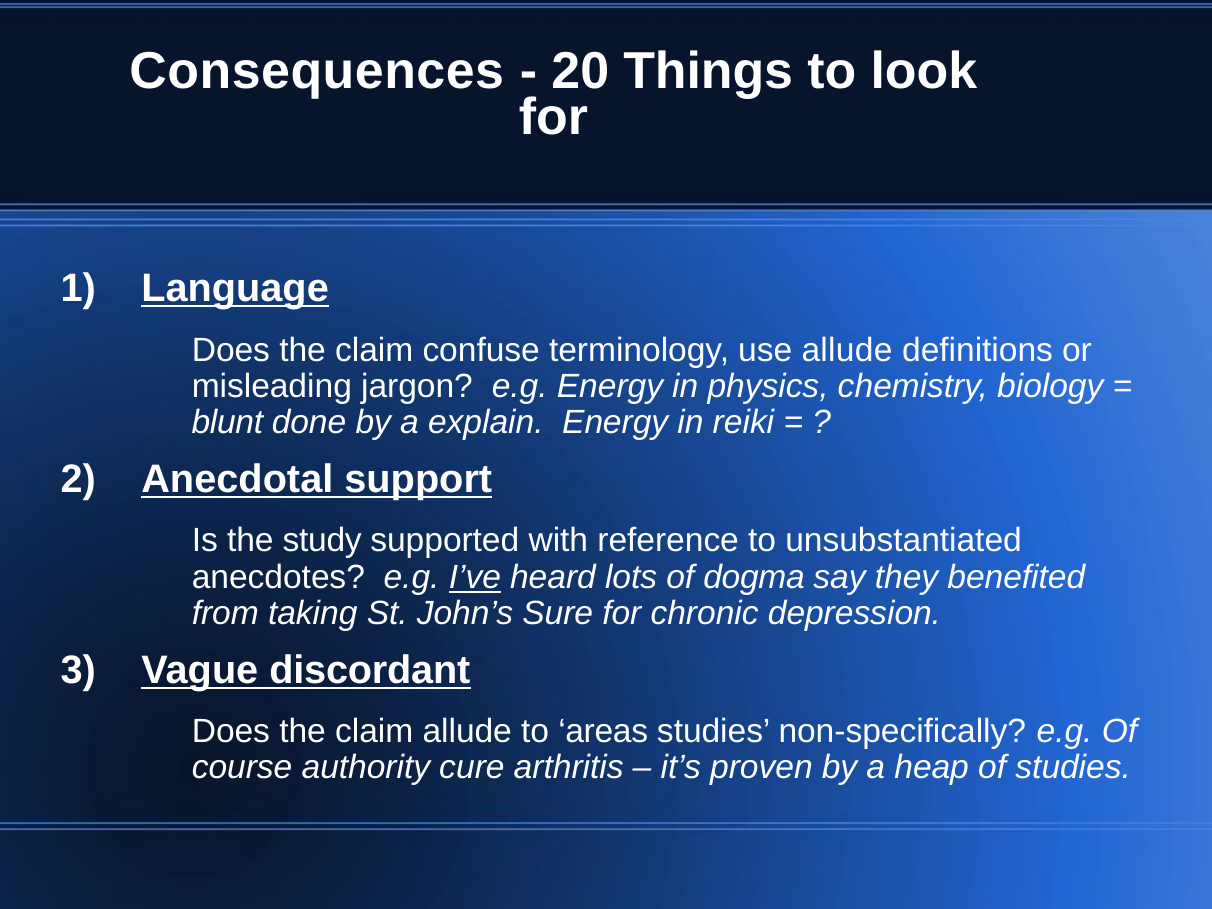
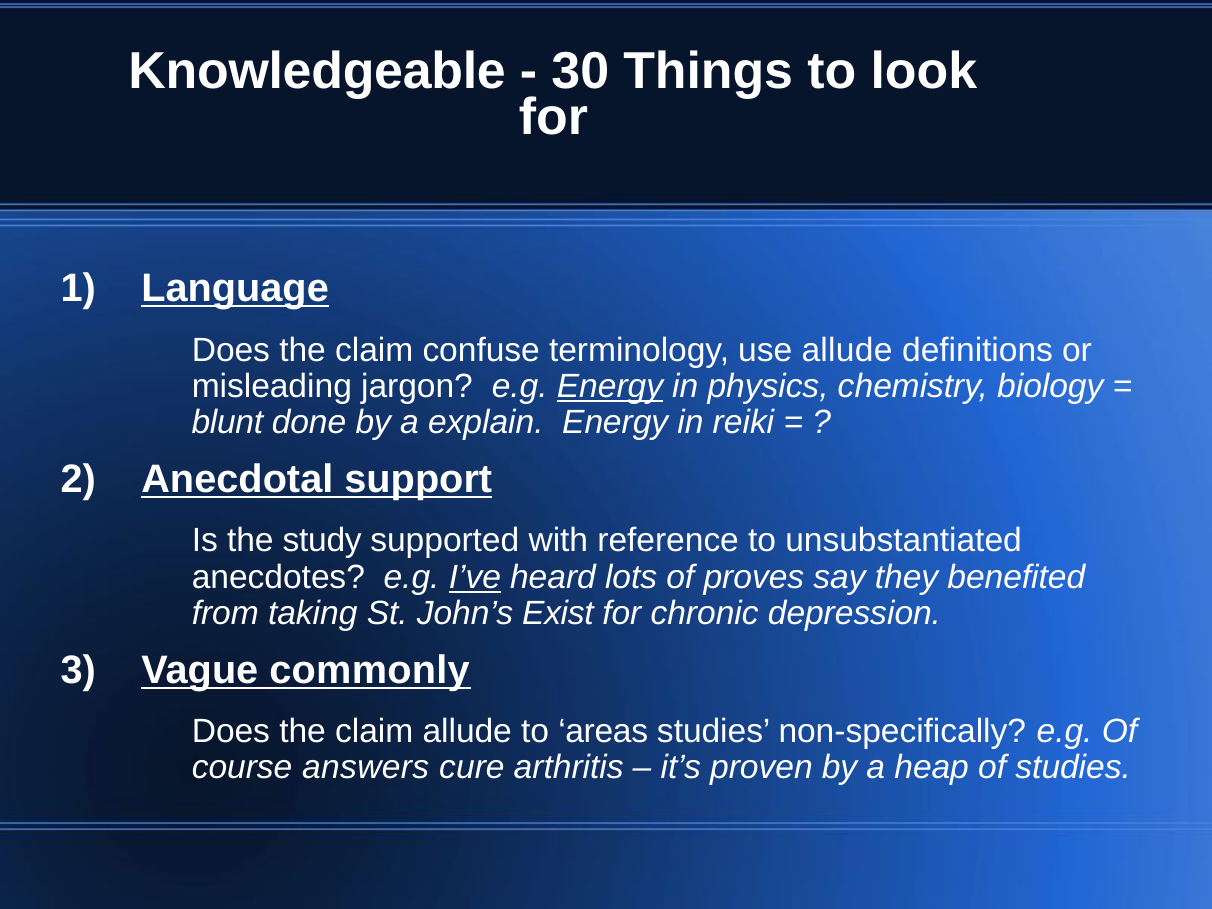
Consequences: Consequences -> Knowledgeable
20: 20 -> 30
Energy at (610, 386) underline: none -> present
dogma: dogma -> proves
Sure: Sure -> Exist
discordant: discordant -> commonly
authority: authority -> answers
